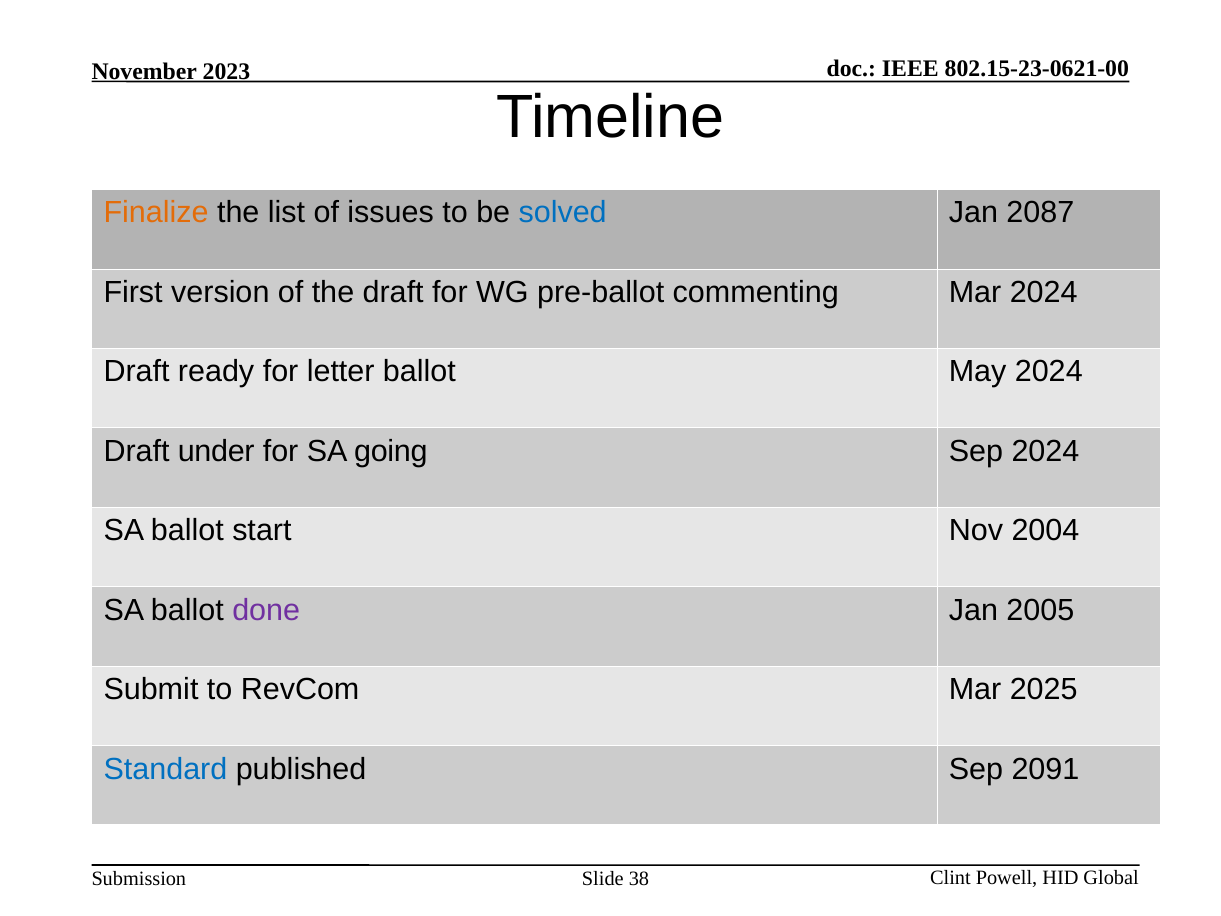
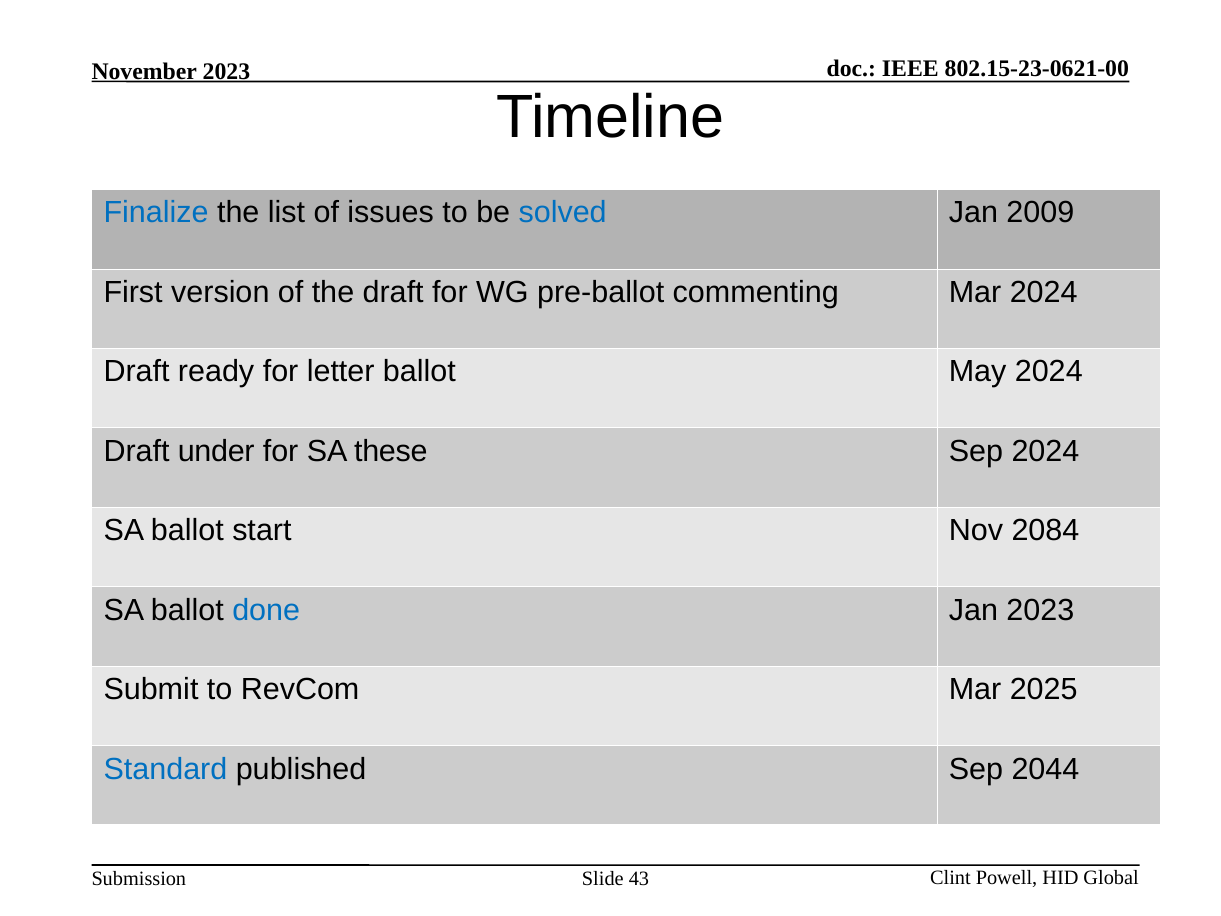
Finalize colour: orange -> blue
2087: 2087 -> 2009
going: going -> these
2004: 2004 -> 2084
done colour: purple -> blue
Jan 2005: 2005 -> 2023
2091: 2091 -> 2044
38: 38 -> 43
